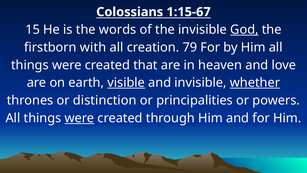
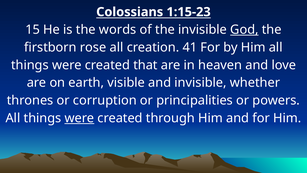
1:15-67: 1:15-67 -> 1:15-23
with: with -> rose
79: 79 -> 41
visible underline: present -> none
whether underline: present -> none
distinction: distinction -> corruption
